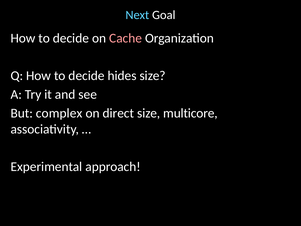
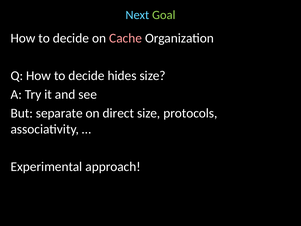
Goal colour: white -> light green
complex: complex -> separate
multicore: multicore -> protocols
